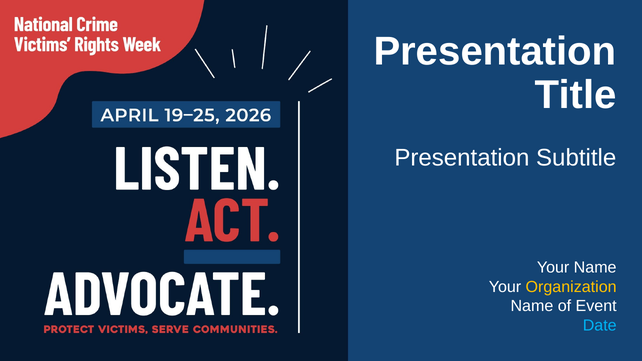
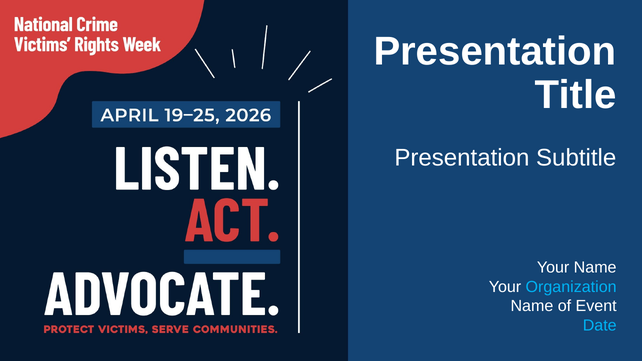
Organization colour: yellow -> light blue
